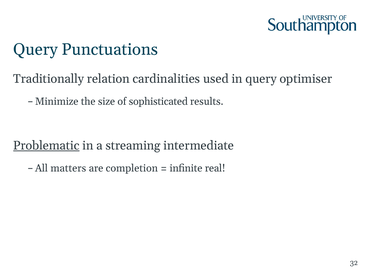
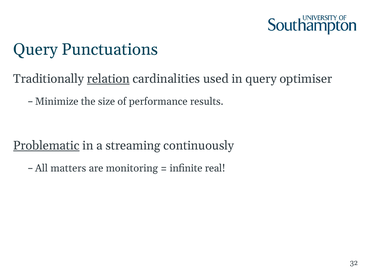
relation underline: none -> present
sophisticated: sophisticated -> performance
intermediate: intermediate -> continuously
completion: completion -> monitoring
